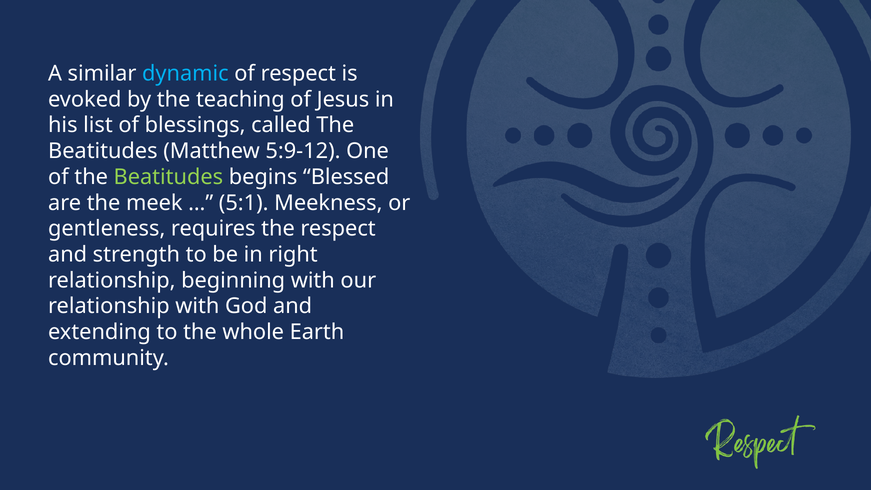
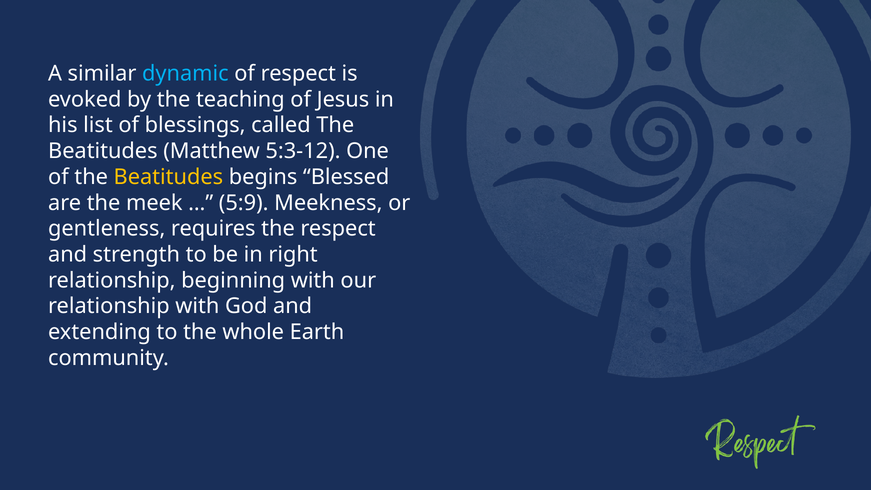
5:9-12: 5:9-12 -> 5:3-12
Beatitudes at (168, 177) colour: light green -> yellow
5:1: 5:1 -> 5:9
